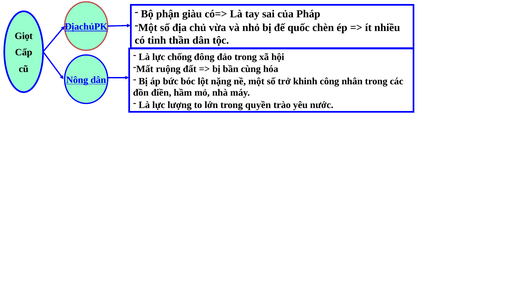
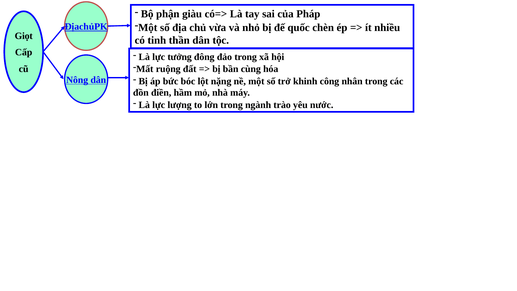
chống: chống -> tưởng
quyền: quyền -> ngành
